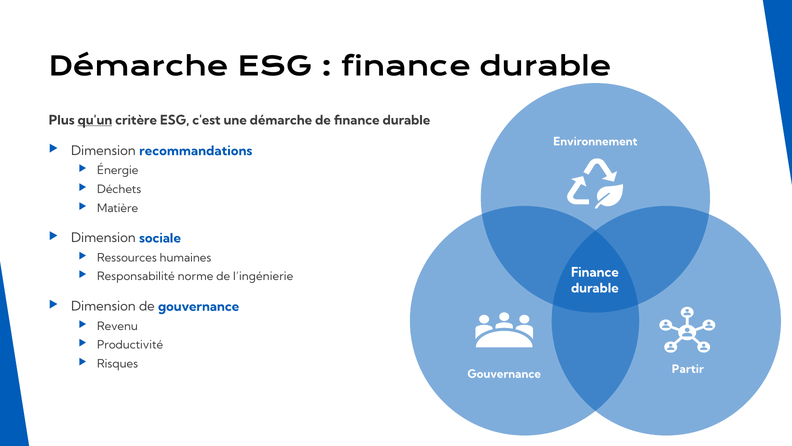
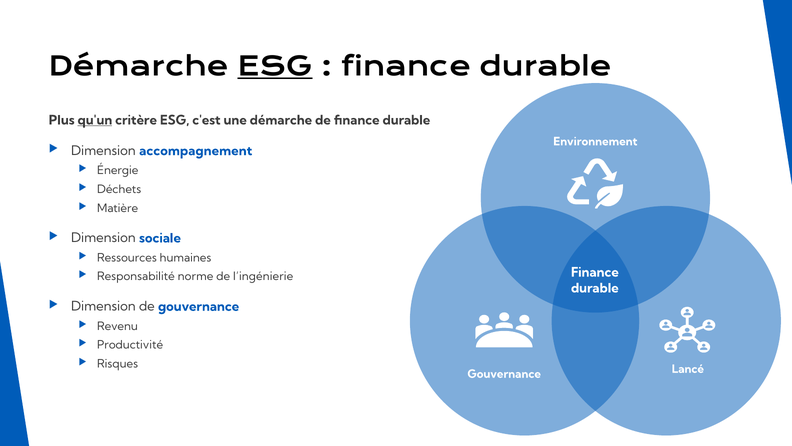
ESG at (275, 67) underline: none -> present
recommandations: recommandations -> accompagnement
Partir: Partir -> Lancé
